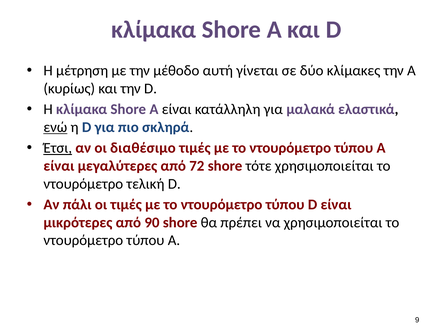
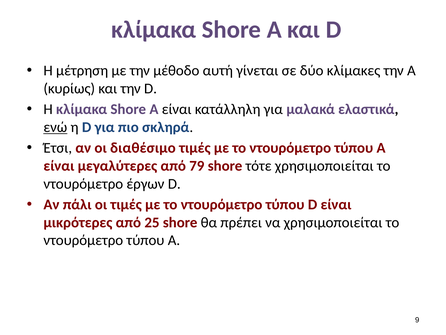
Έτσι underline: present -> none
72: 72 -> 79
τελική: τελική -> έργων
90: 90 -> 25
